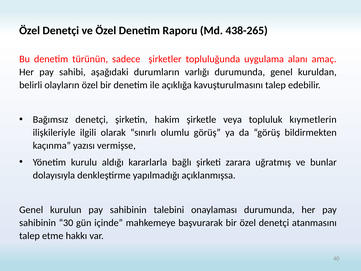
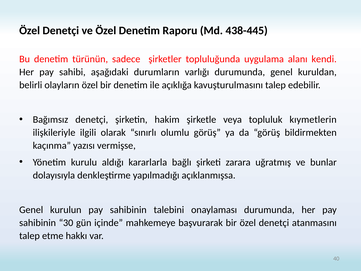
438-265: 438-265 -> 438-445
amaç: amaç -> kendi
